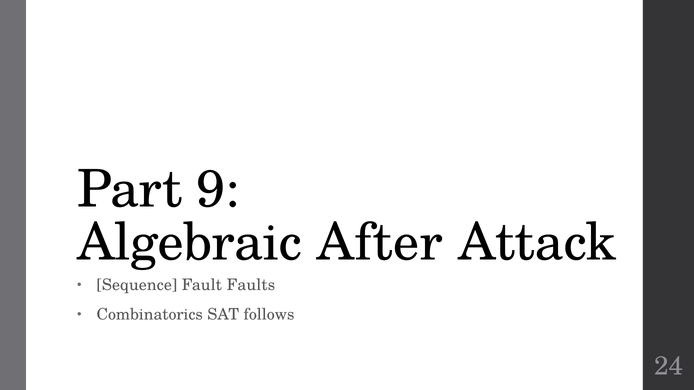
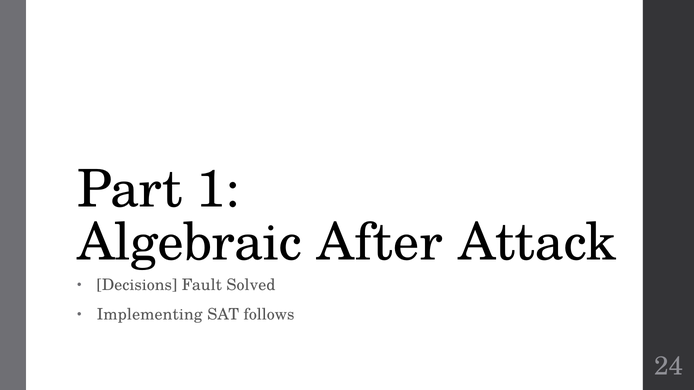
9: 9 -> 1
Sequence: Sequence -> Decisions
Faults: Faults -> Solved
Combinatorics: Combinatorics -> Implementing
